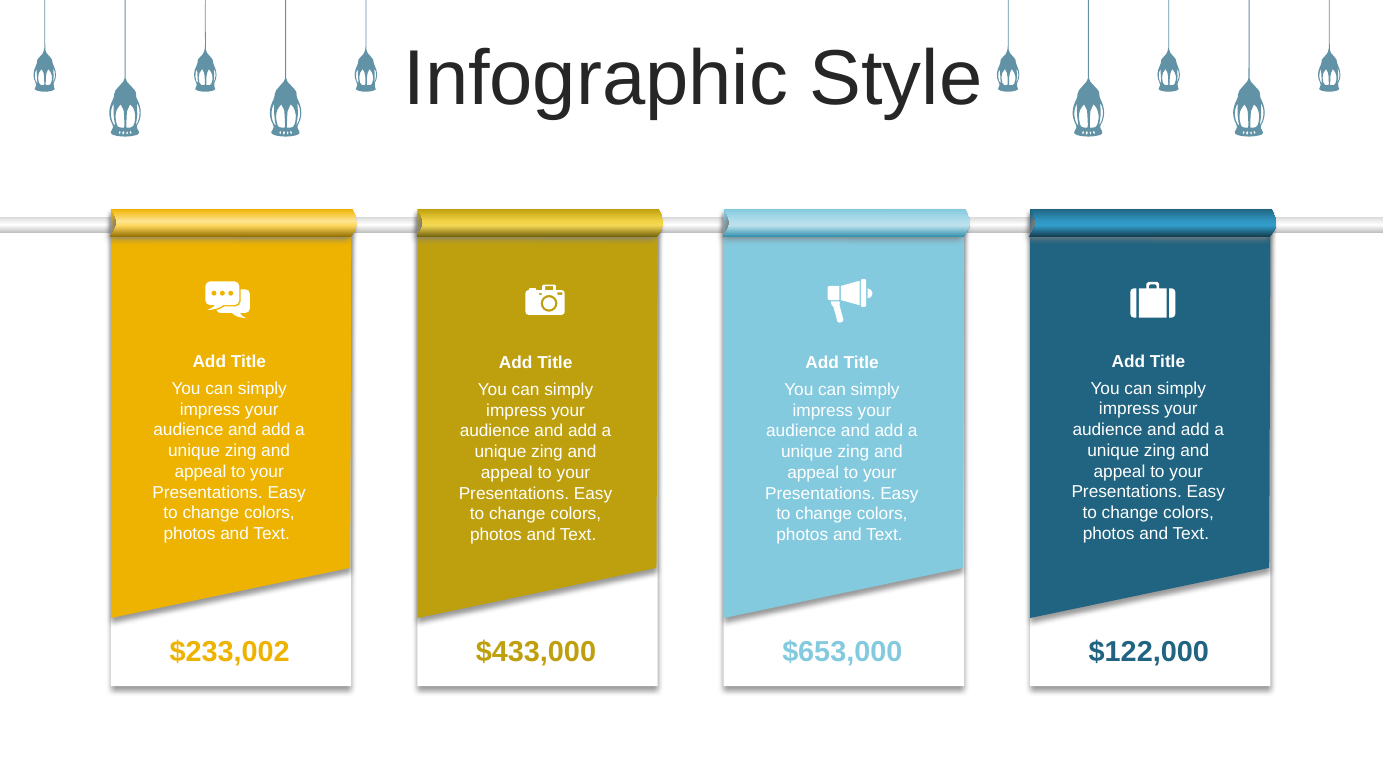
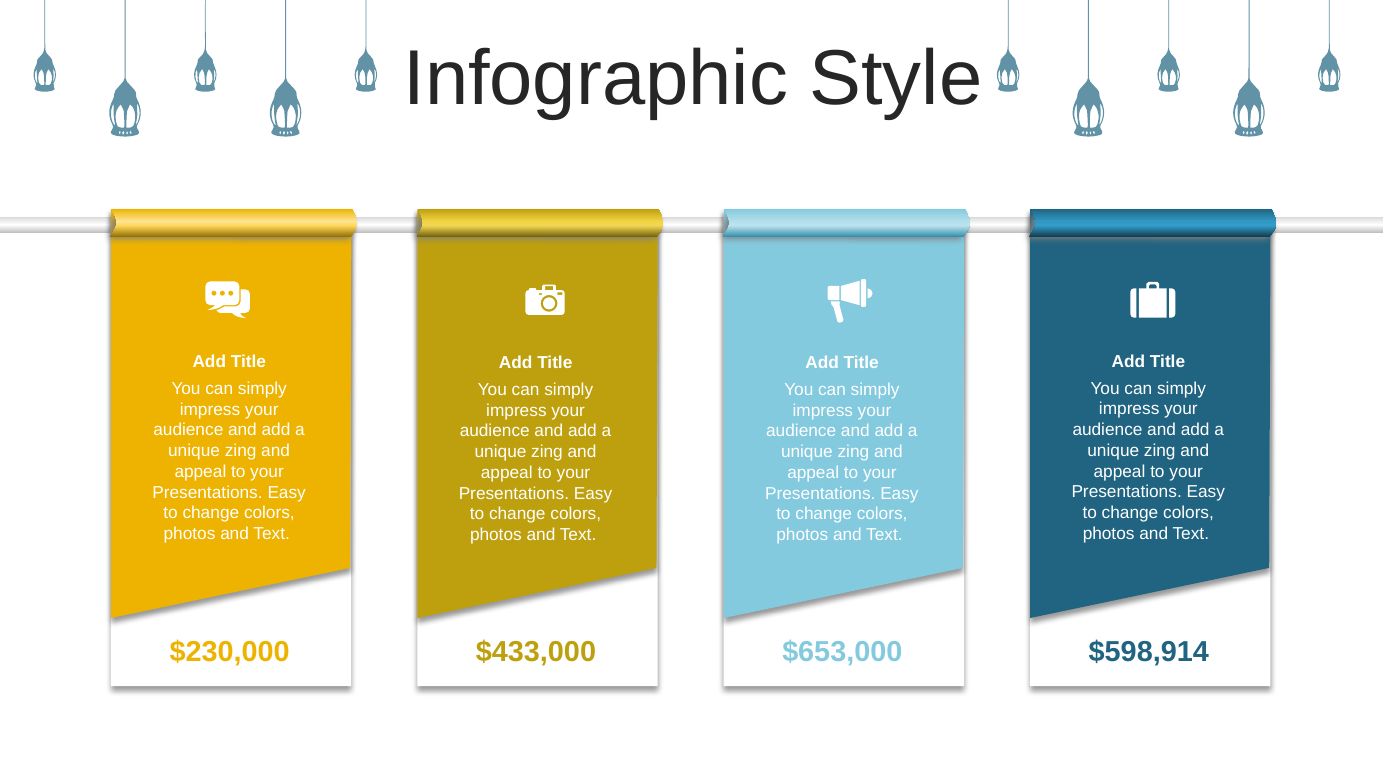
$233,002: $233,002 -> $230,000
$122,000: $122,000 -> $598,914
